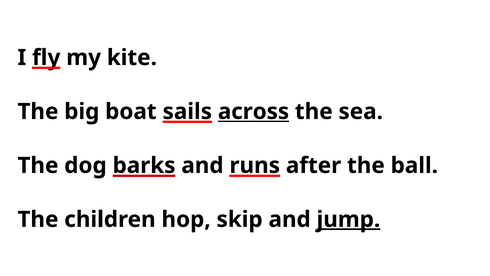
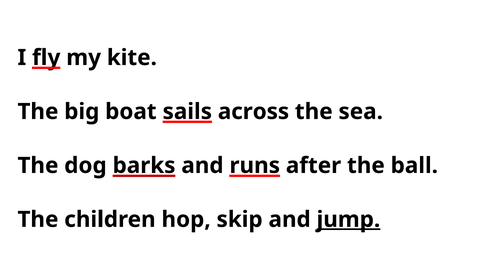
across underline: present -> none
